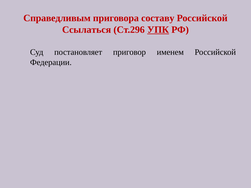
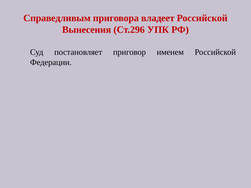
составу: составу -> владеет
Ссылаться: Ссылаться -> Вынесения
УПК underline: present -> none
